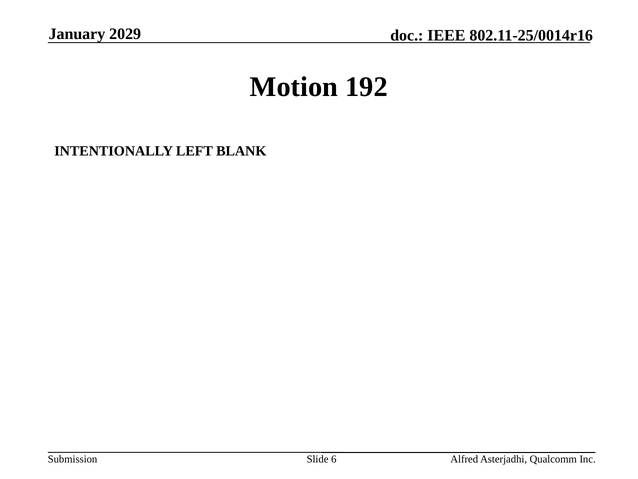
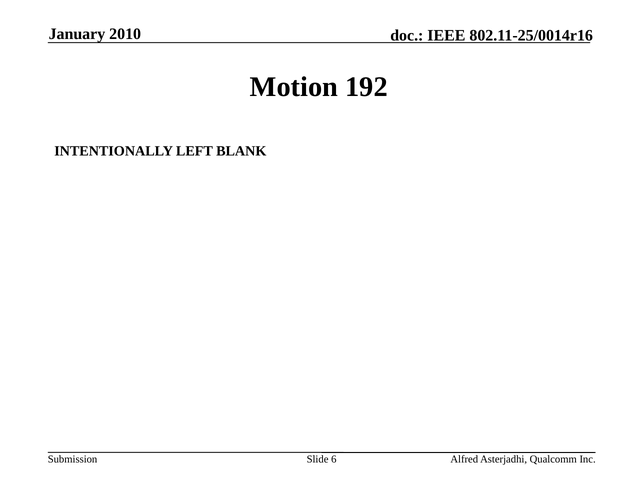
2029: 2029 -> 2010
